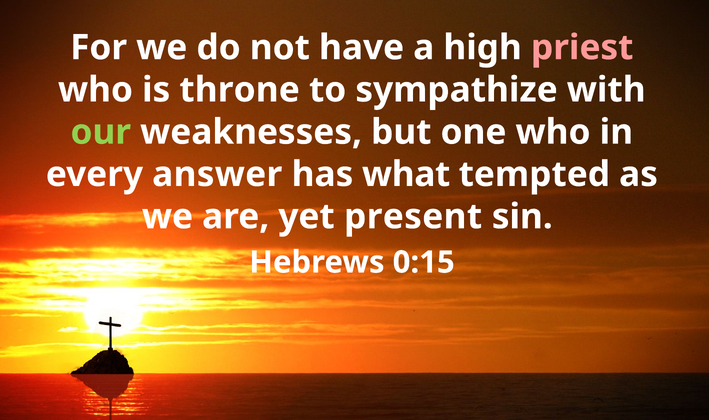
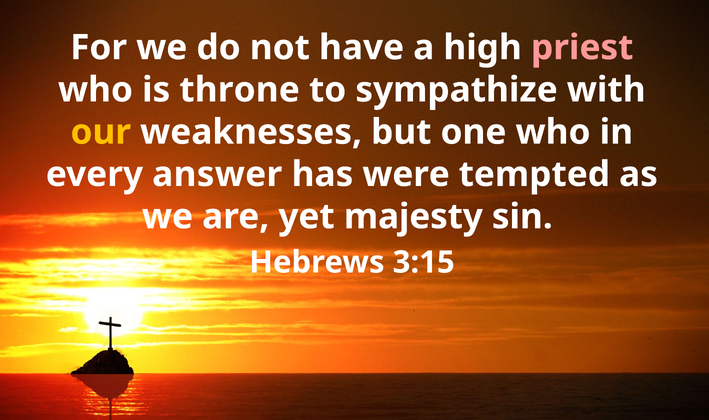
our colour: light green -> yellow
what: what -> were
present: present -> majesty
0:15: 0:15 -> 3:15
